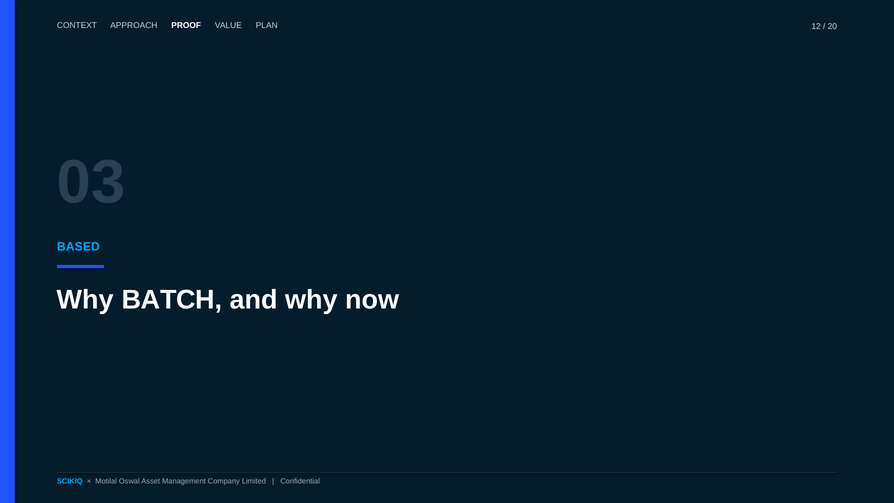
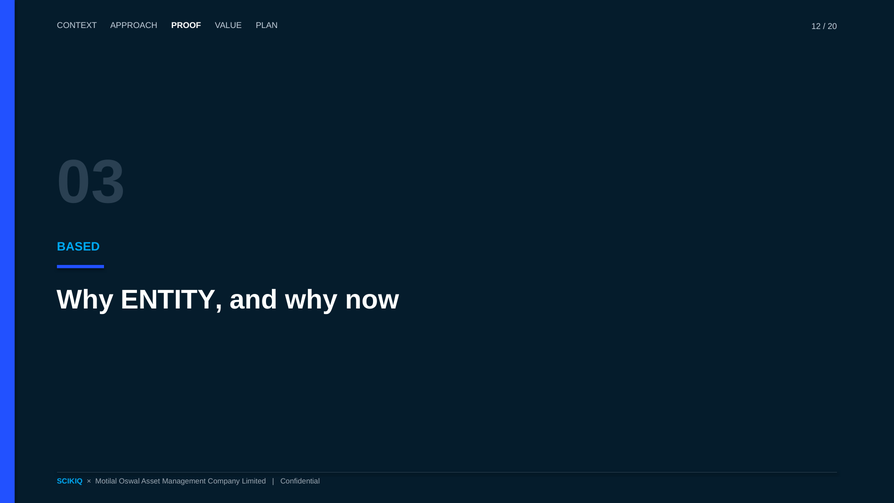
BATCH: BATCH -> ENTITY
